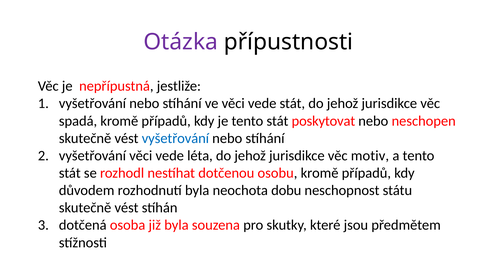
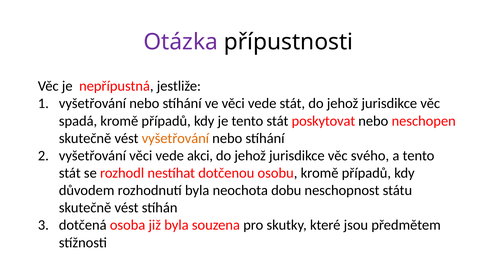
vyšetřování at (175, 138) colour: blue -> orange
léta: léta -> akci
motiv: motiv -> svého
